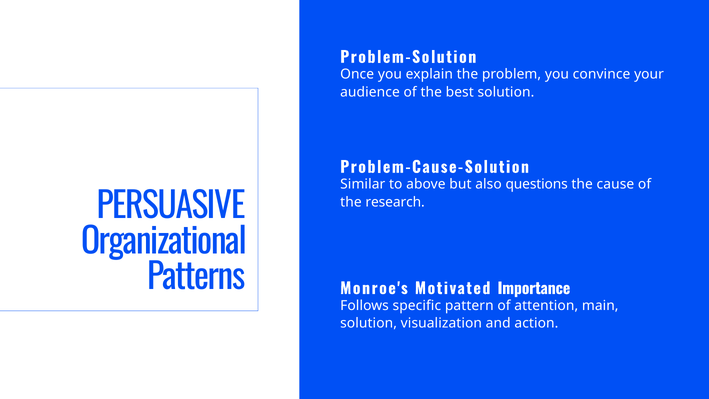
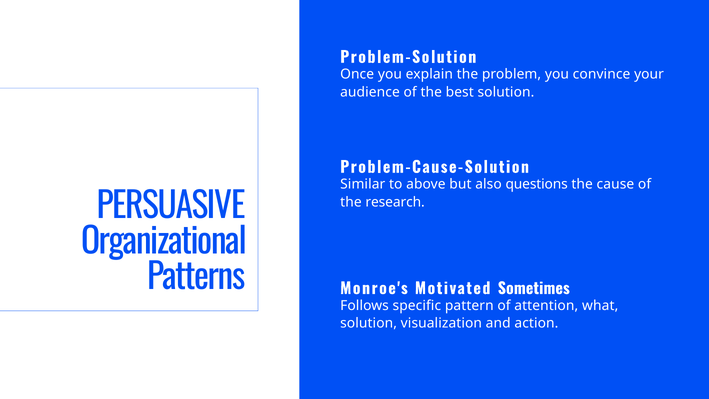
Importance: Importance -> Sometimes
main: main -> what
